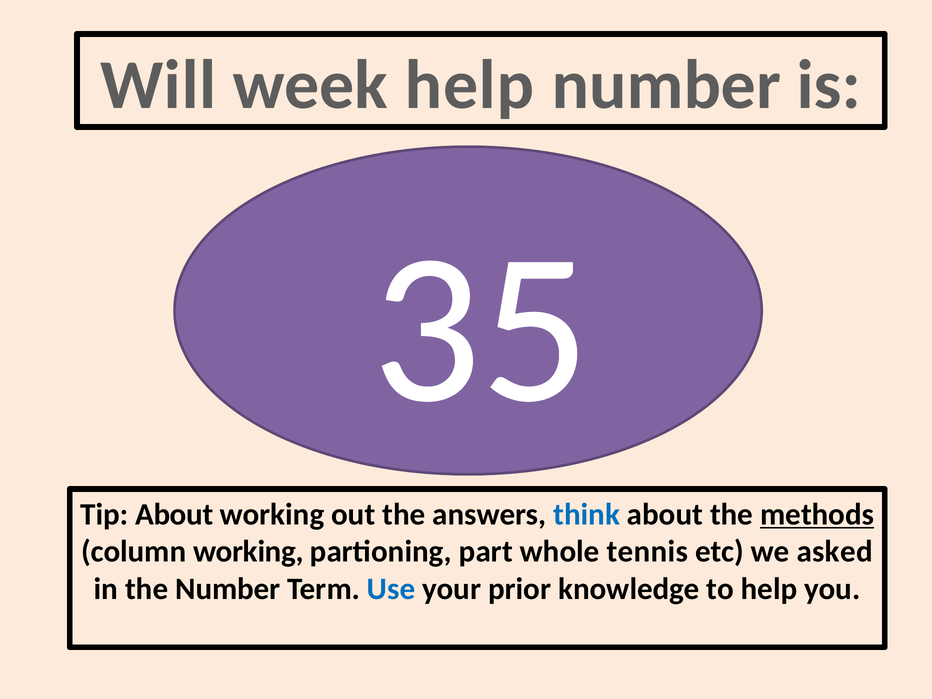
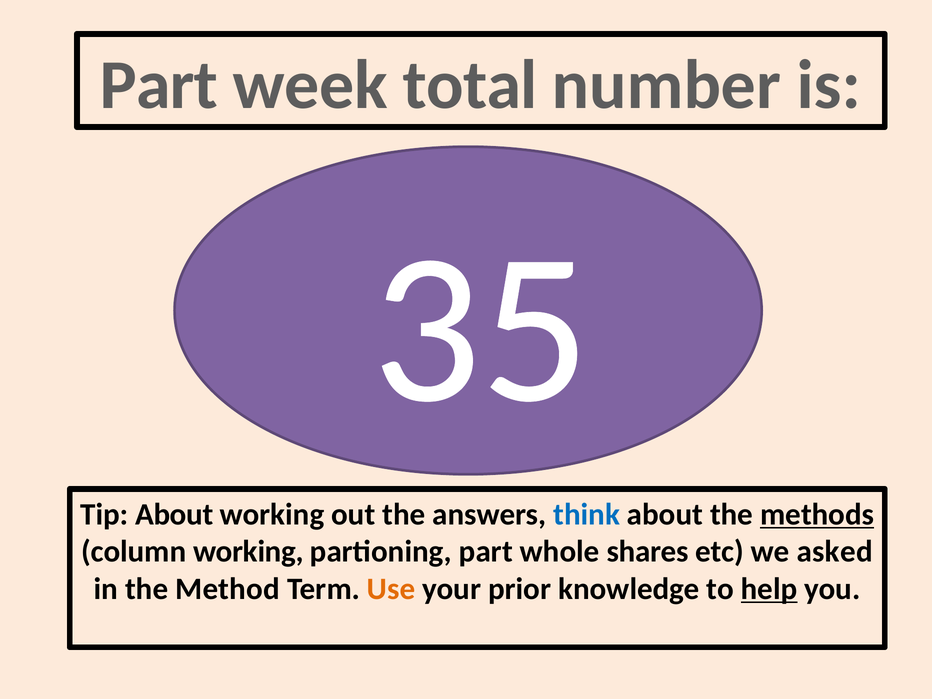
Will at (158, 85): Will -> Part
week help: help -> total
tennis: tennis -> shares
the Number: Number -> Method
Use colour: blue -> orange
help at (769, 589) underline: none -> present
